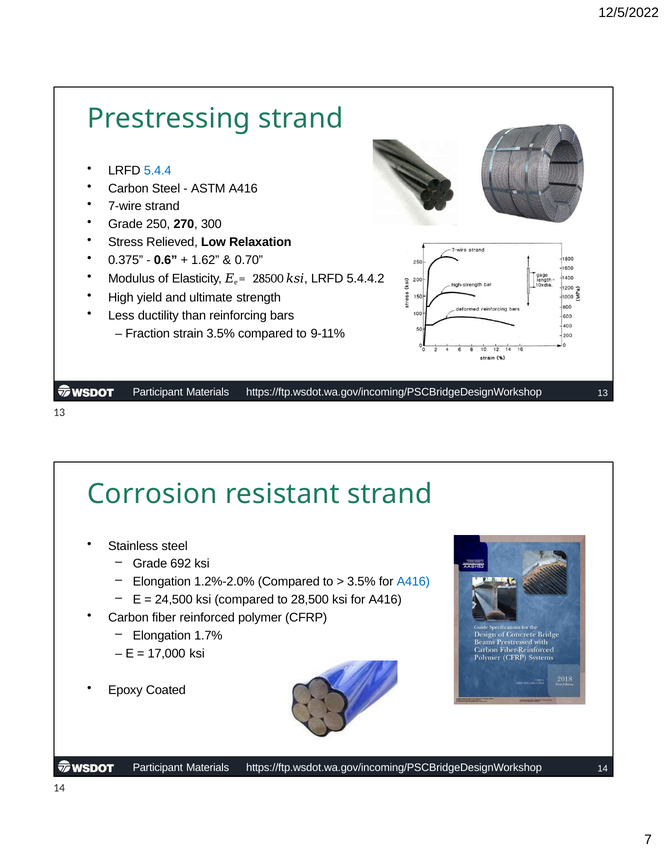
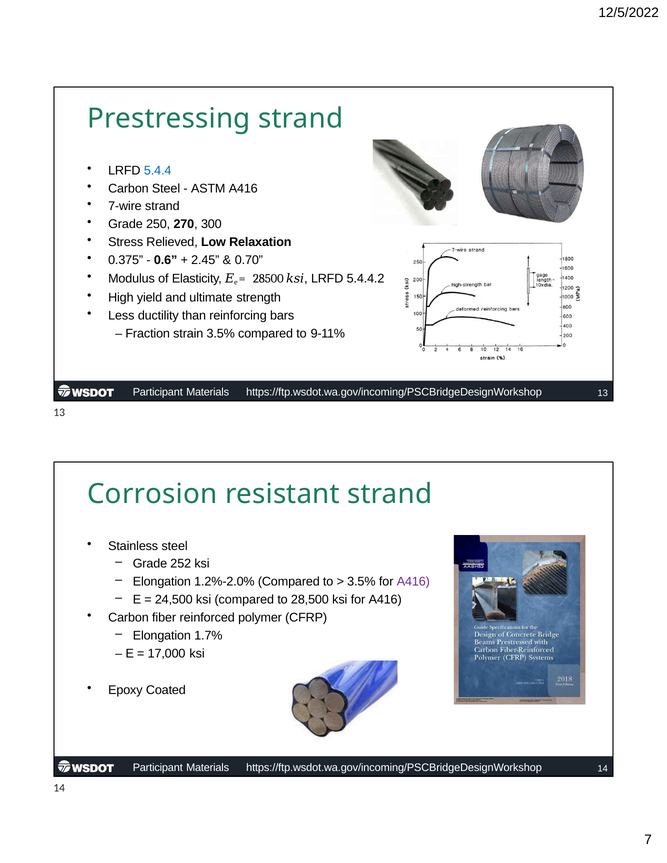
1.62: 1.62 -> 2.45
692: 692 -> 252
A416 at (413, 582) colour: blue -> purple
